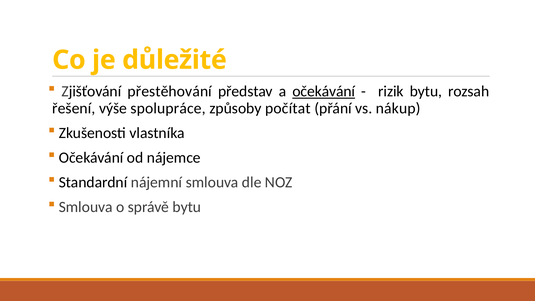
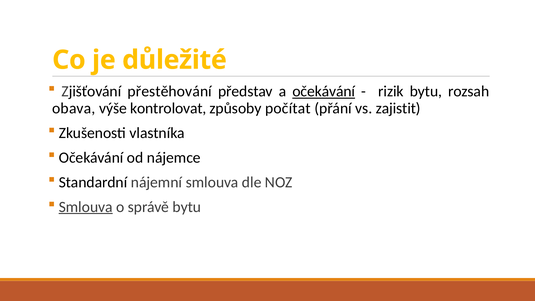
řešení: řešení -> obava
spolupráce: spolupráce -> kontrolovat
nákup: nákup -> zajistit
Smlouva at (86, 207) underline: none -> present
